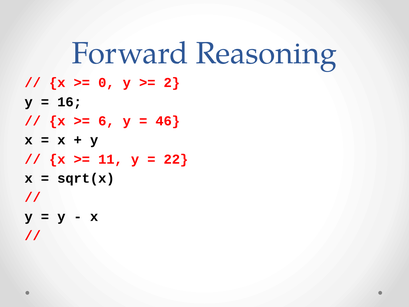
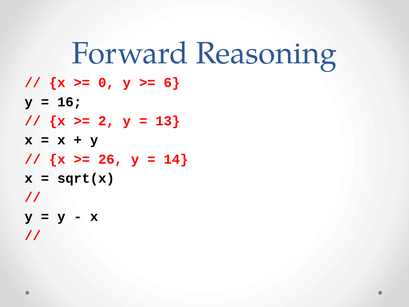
2: 2 -> 6
6: 6 -> 2
46: 46 -> 13
11: 11 -> 26
22: 22 -> 14
